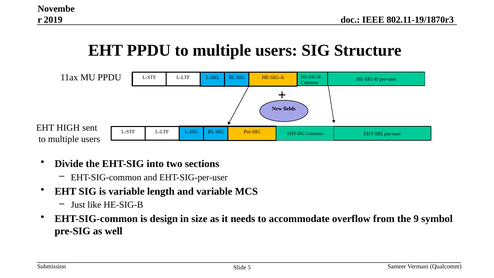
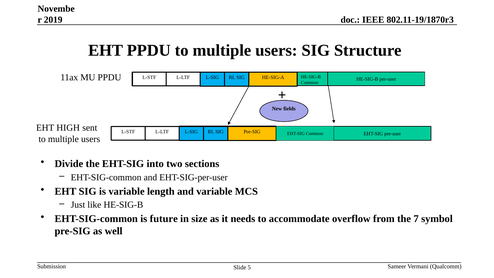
design: design -> future
9: 9 -> 7
